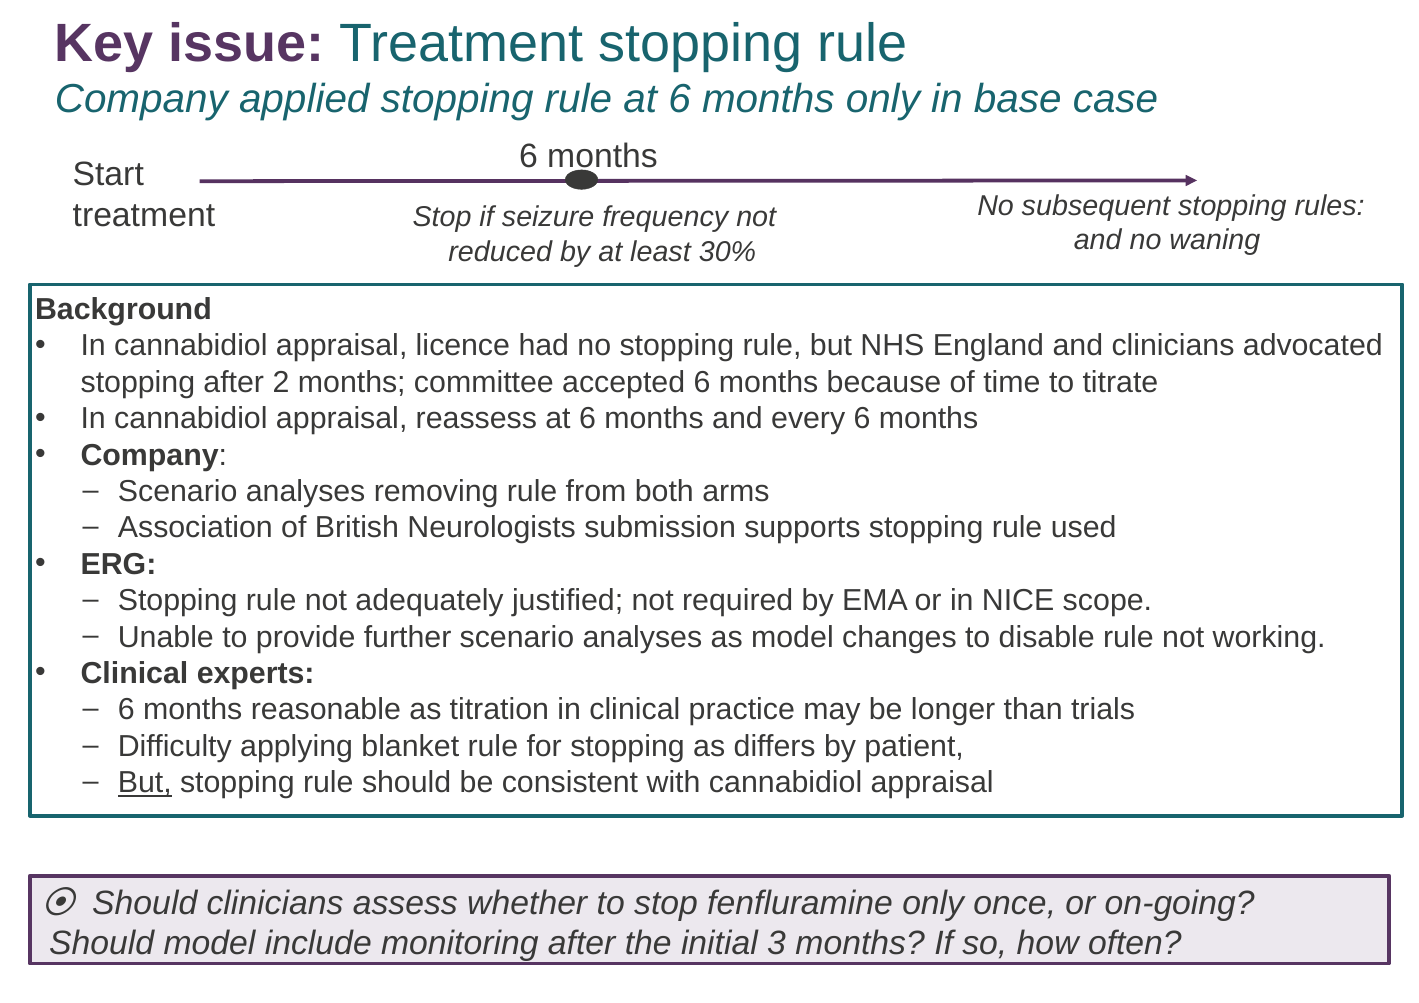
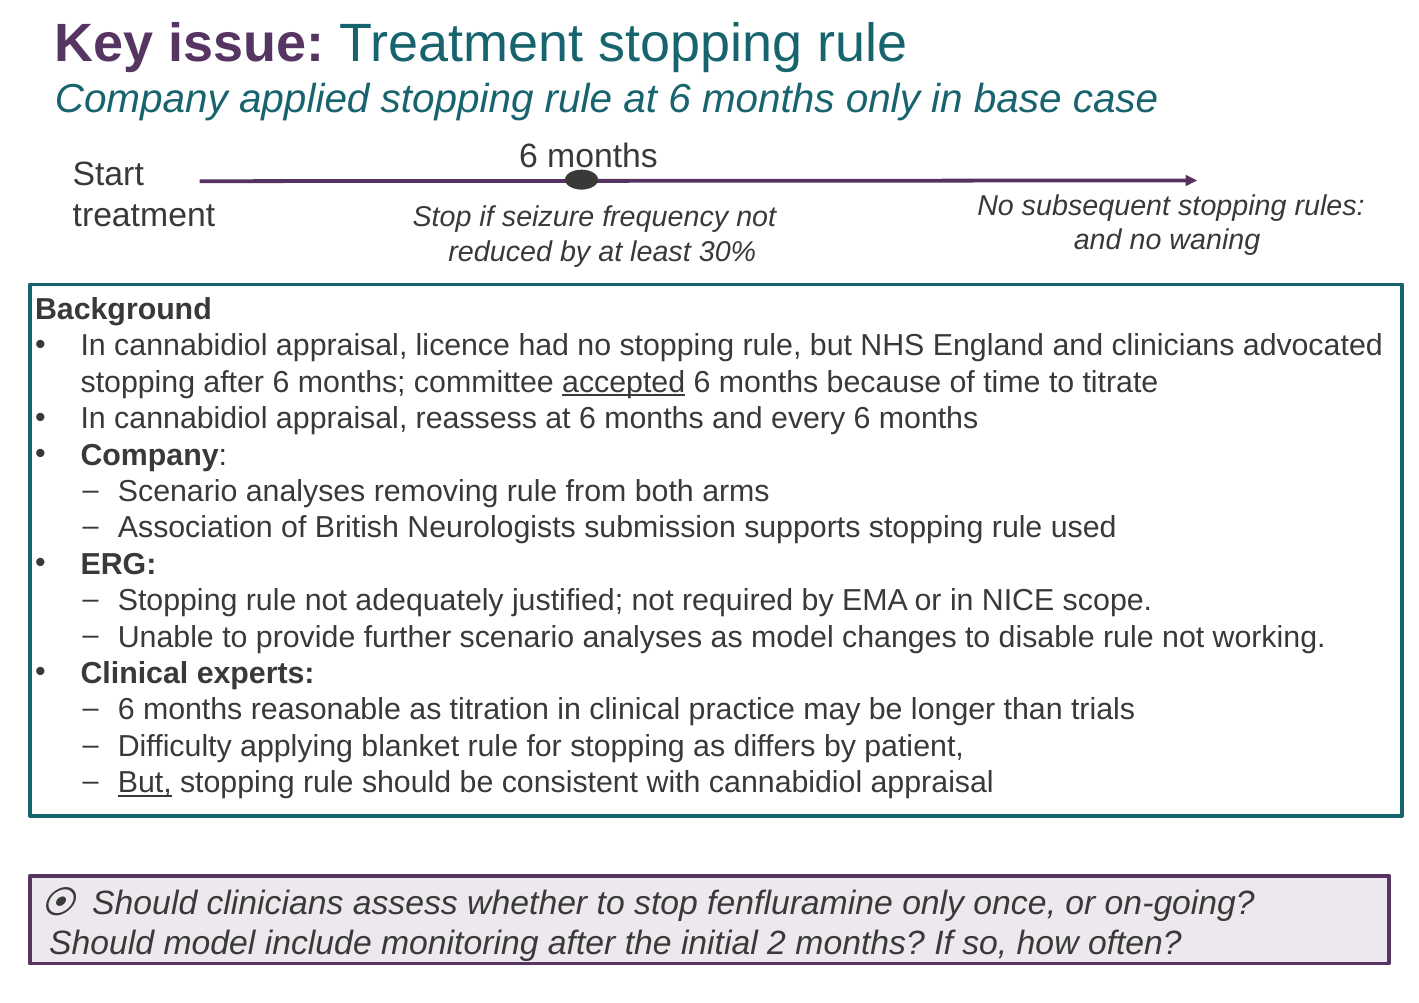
after 2: 2 -> 6
accepted underline: none -> present
3: 3 -> 2
